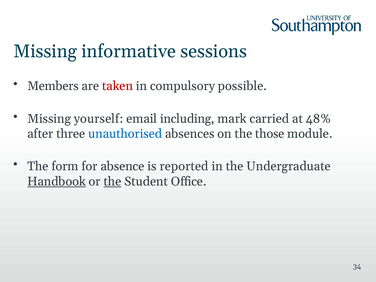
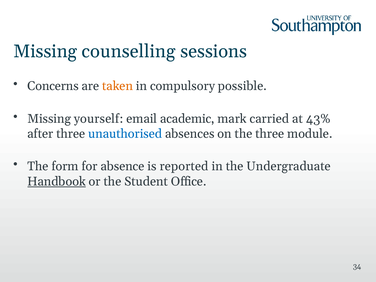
informative: informative -> counselling
Members: Members -> Concerns
taken colour: red -> orange
including: including -> academic
48%: 48% -> 43%
the those: those -> three
the at (112, 181) underline: present -> none
